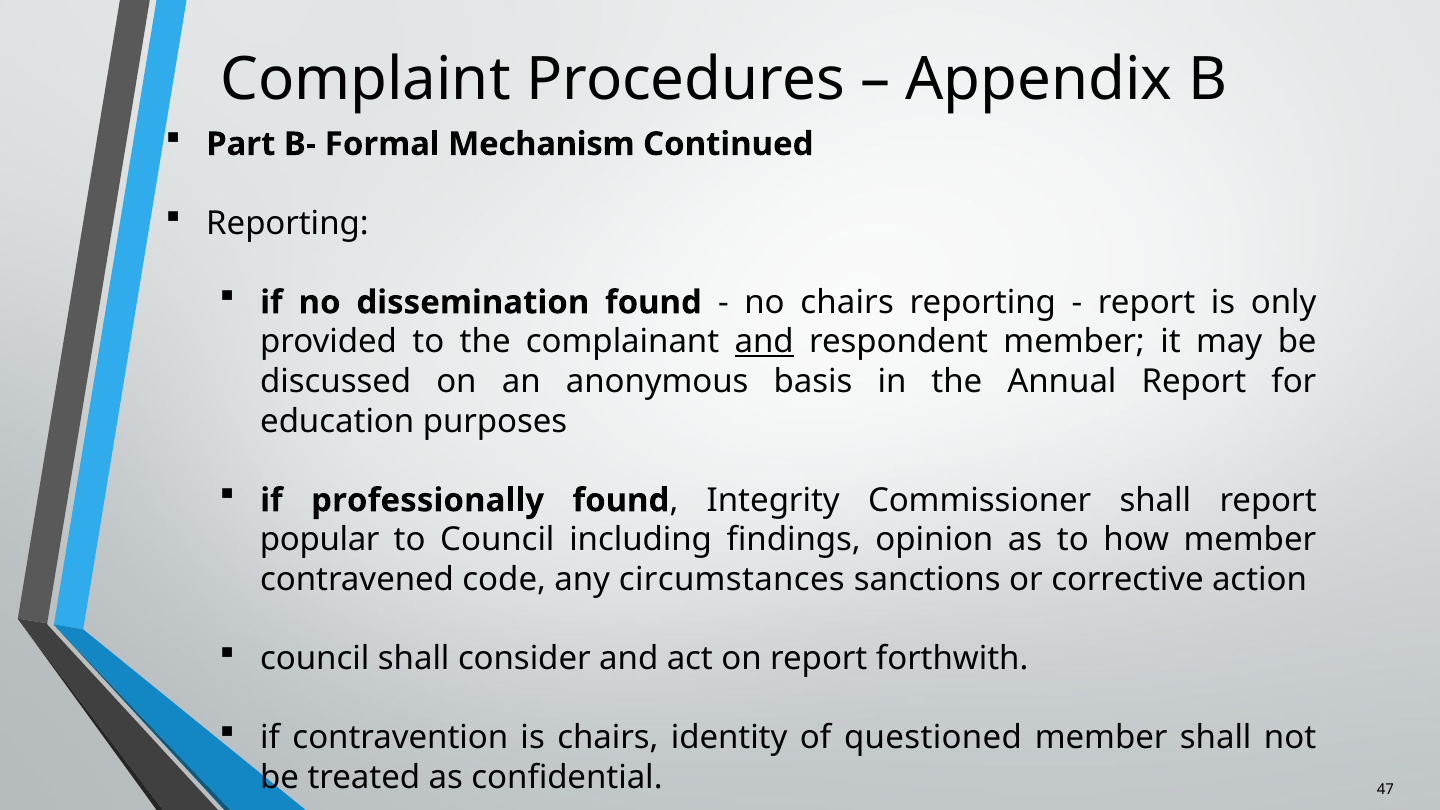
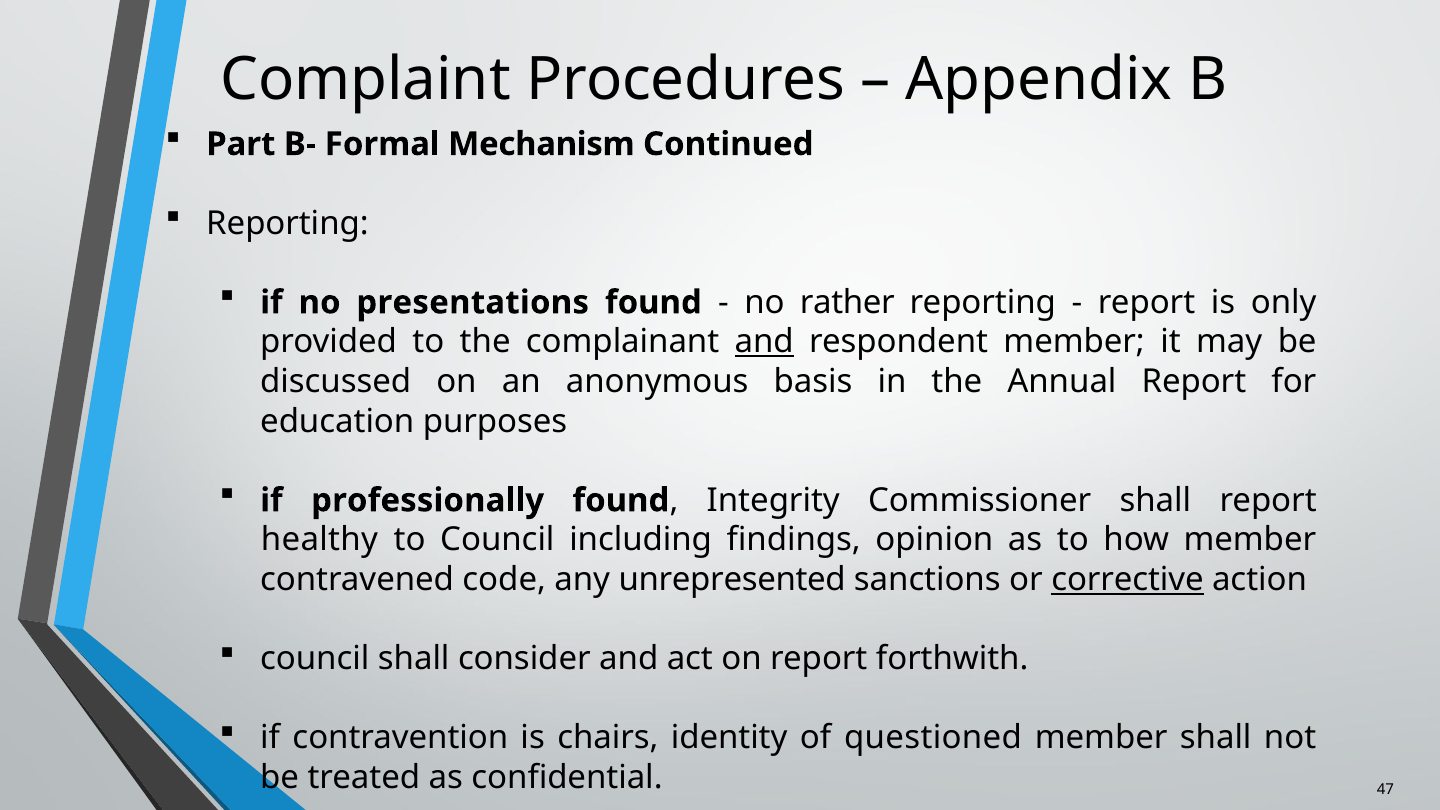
dissemination: dissemination -> presentations
no chairs: chairs -> rather
popular: popular -> healthy
circumstances: circumstances -> unrepresented
corrective underline: none -> present
